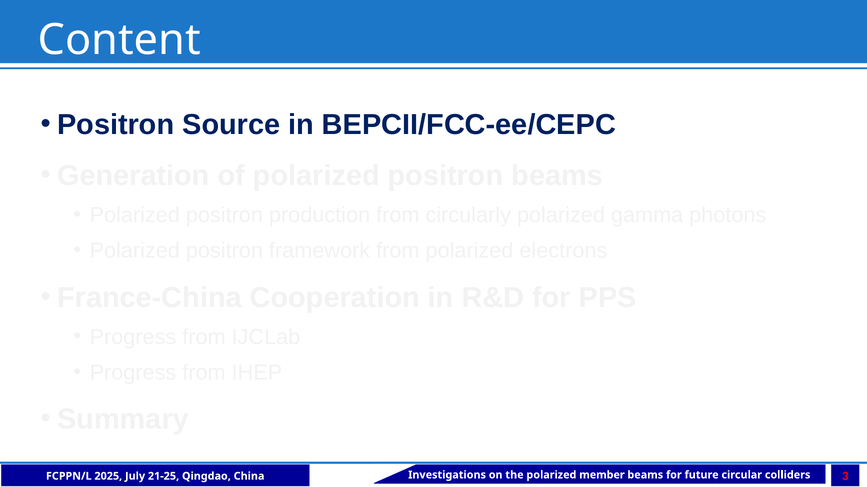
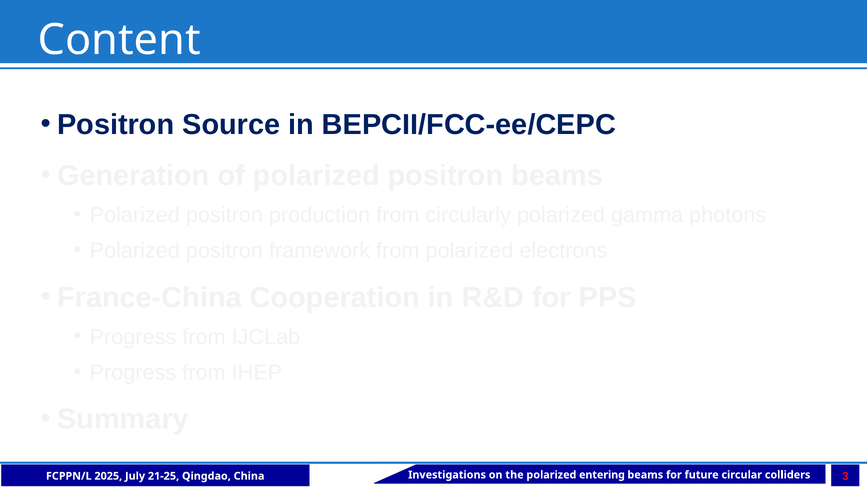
member: member -> entering
